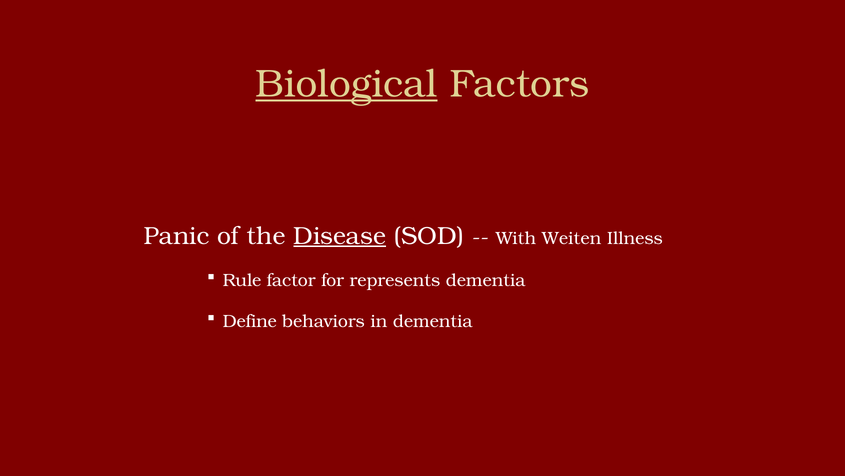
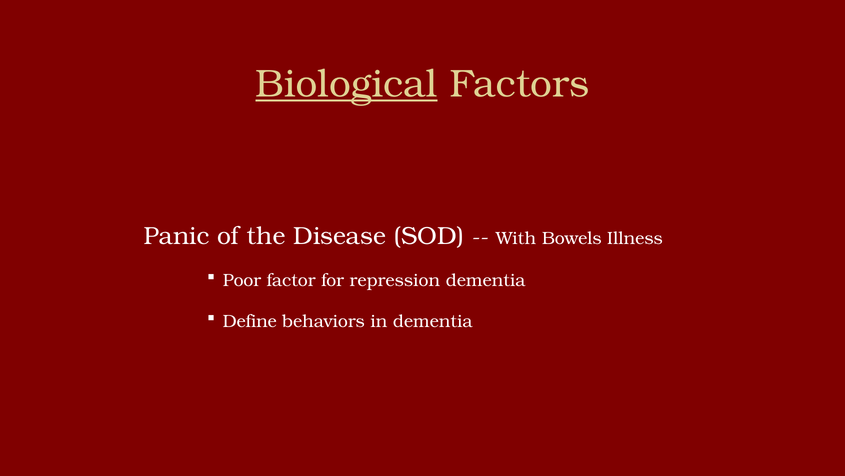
Disease underline: present -> none
Weiten: Weiten -> Bowels
Rule: Rule -> Poor
represents: represents -> repression
